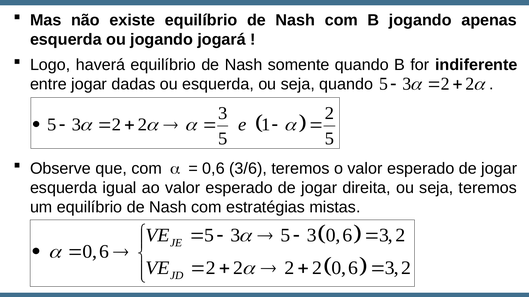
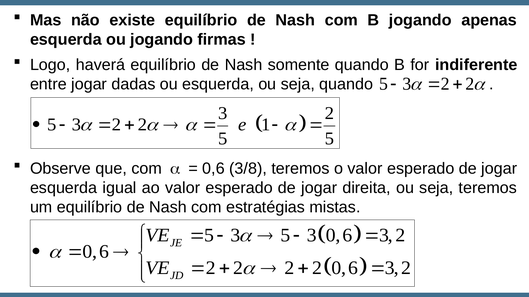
jogará: jogará -> firmas
3/6: 3/6 -> 3/8
